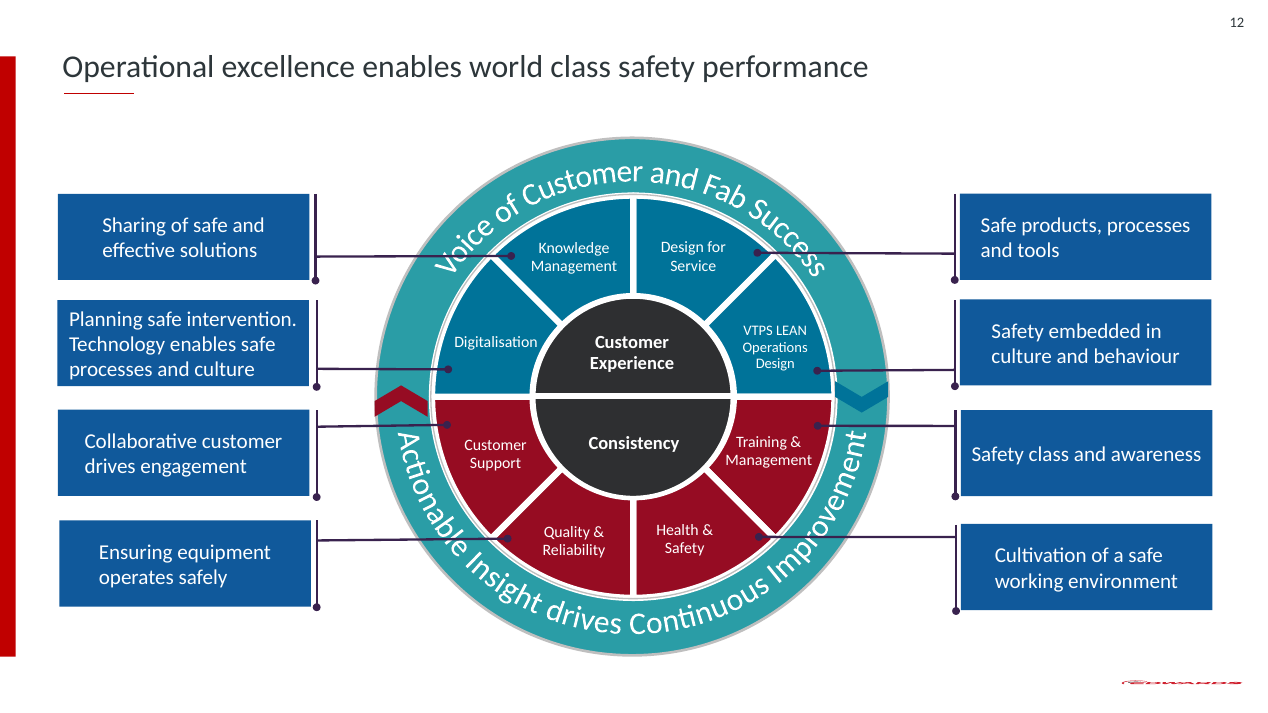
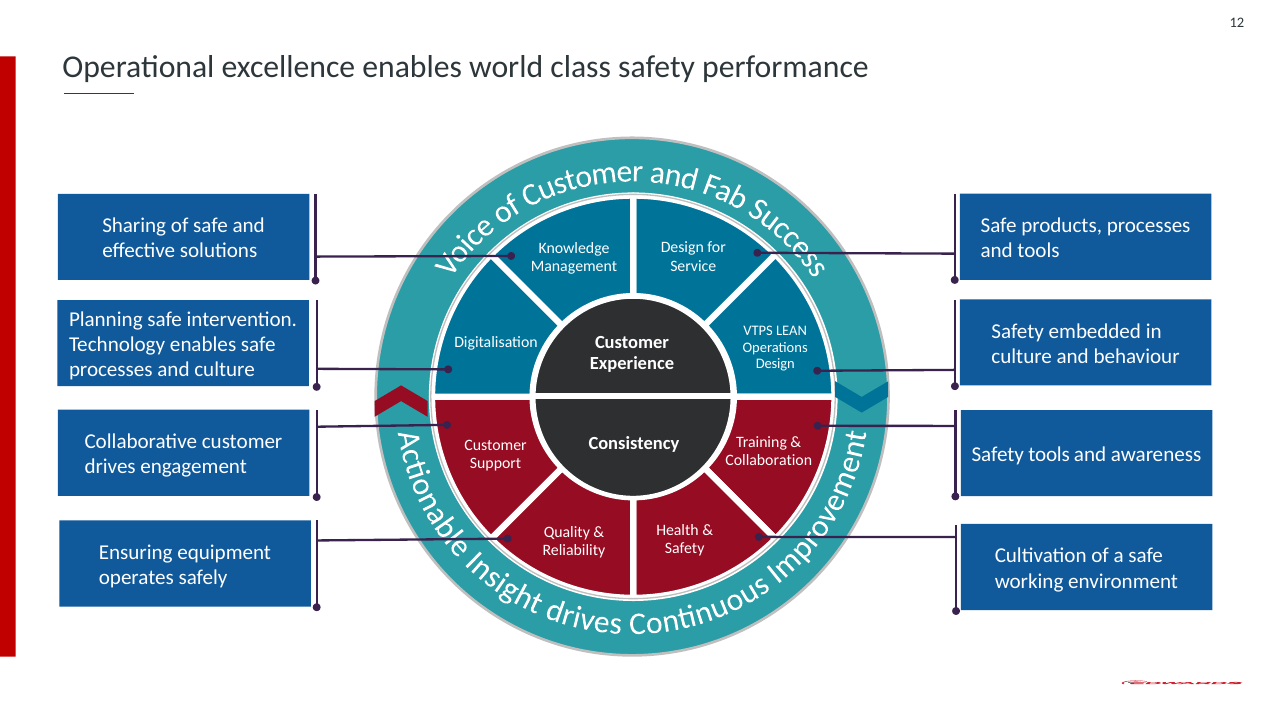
class at (1049, 455): class -> tools
Management at (769, 460): Management -> Collaboration
